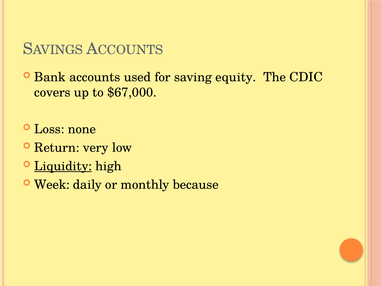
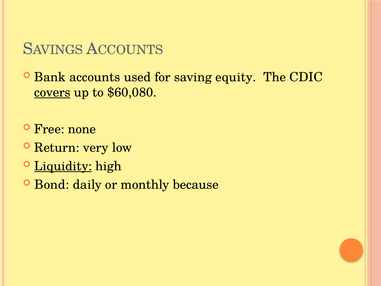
covers underline: none -> present
$67,000: $67,000 -> $60,080
Loss: Loss -> Free
Week: Week -> Bond
